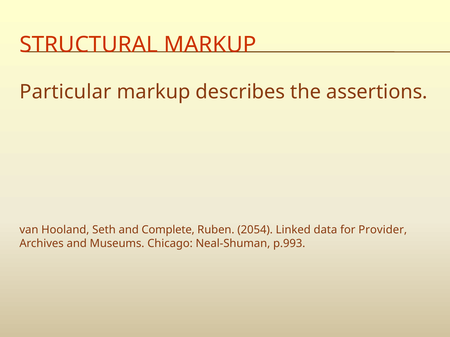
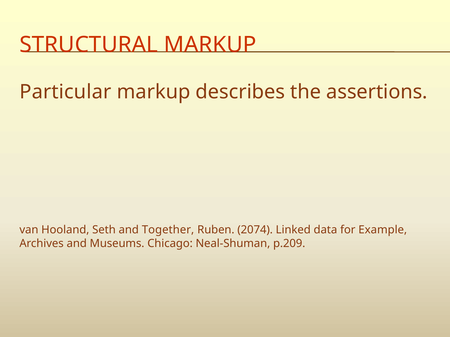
Complete: Complete -> Together
2054: 2054 -> 2074
Provider: Provider -> Example
p.993: p.993 -> p.209
